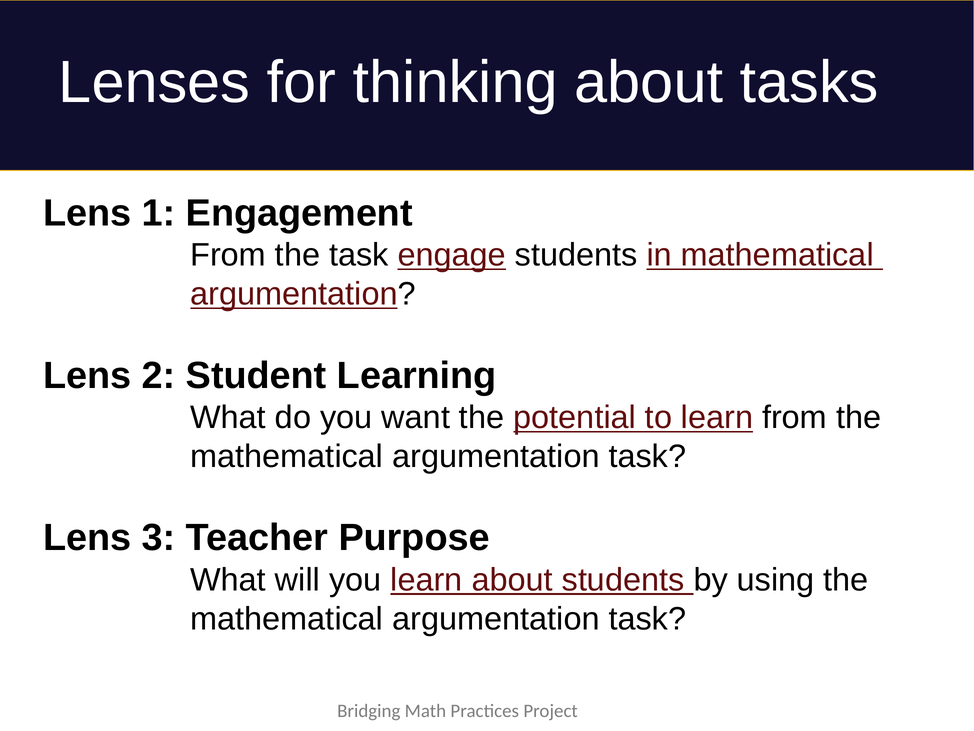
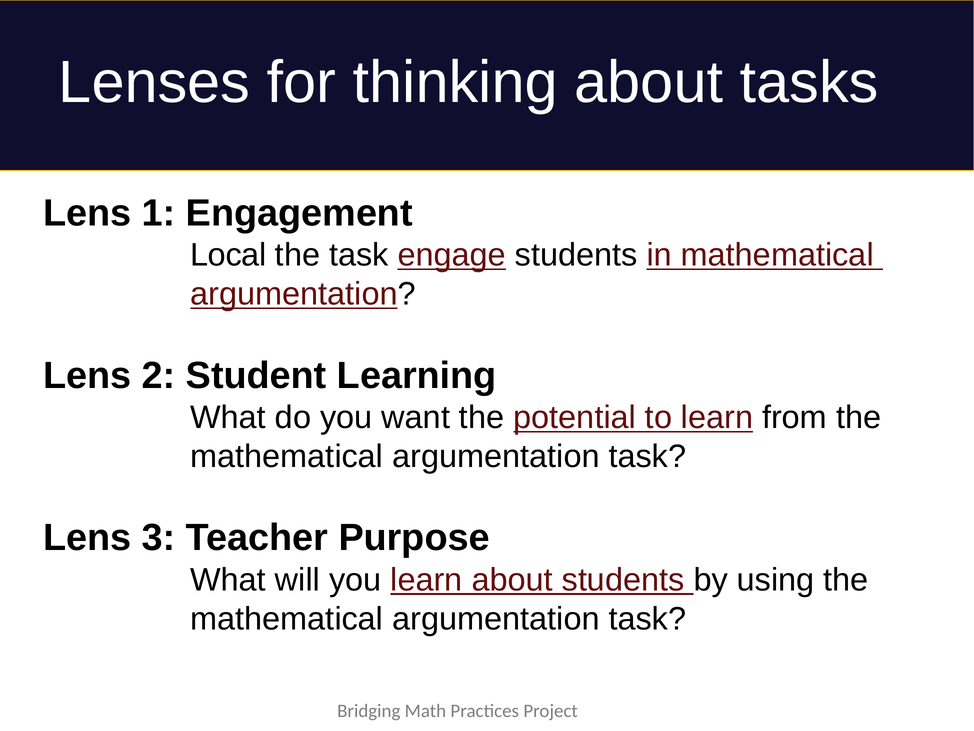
From at (228, 255): From -> Local
